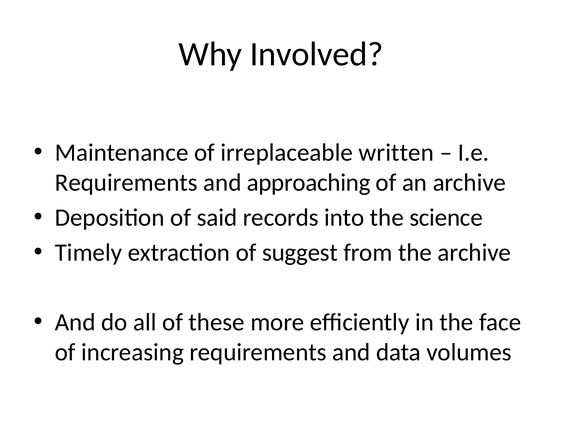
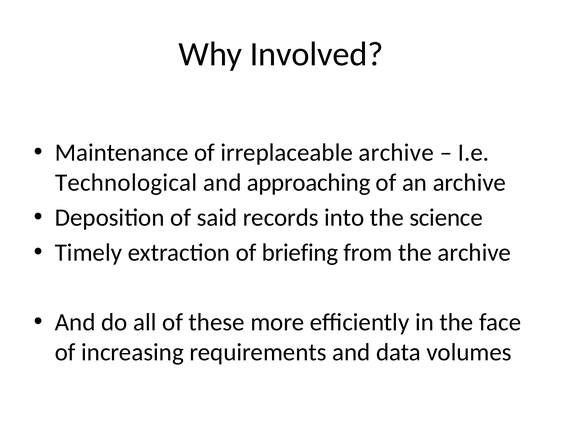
irreplaceable written: written -> archive
Requirements at (126, 183): Requirements -> Technological
suggest: suggest -> briefing
